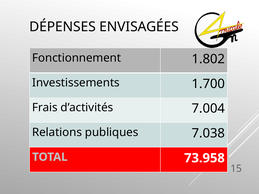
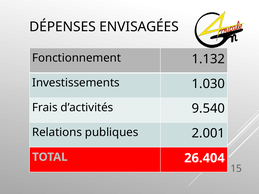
1.802: 1.802 -> 1.132
1.700: 1.700 -> 1.030
7.004: 7.004 -> 9.540
7.038: 7.038 -> 2.001
73.958: 73.958 -> 26.404
